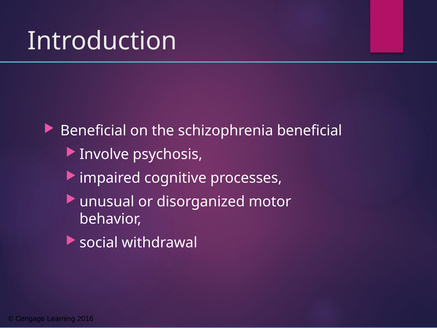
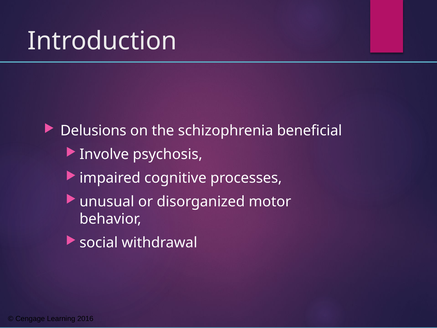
Beneficial at (93, 131): Beneficial -> Delusions
